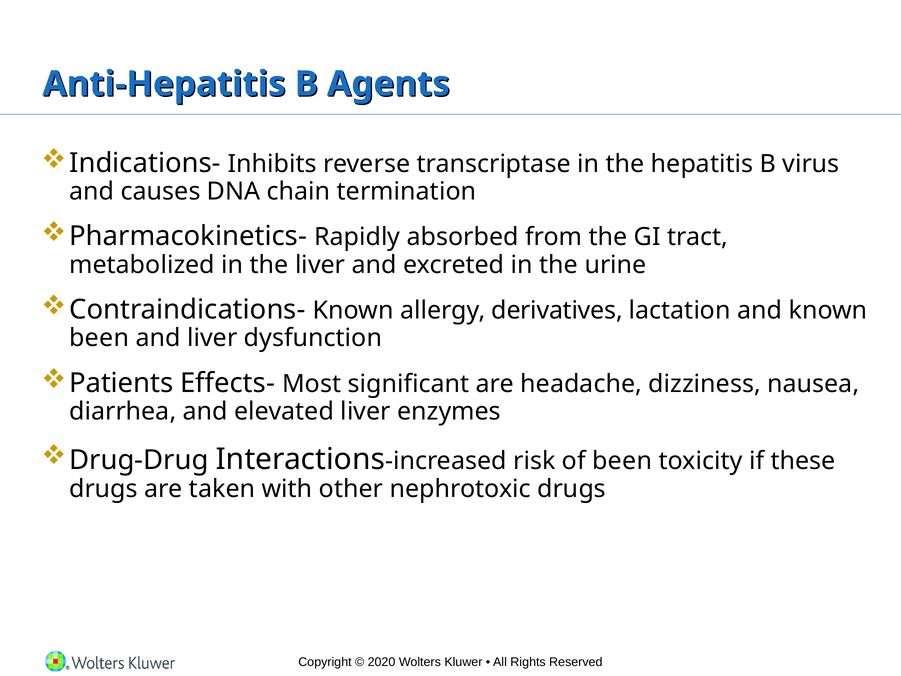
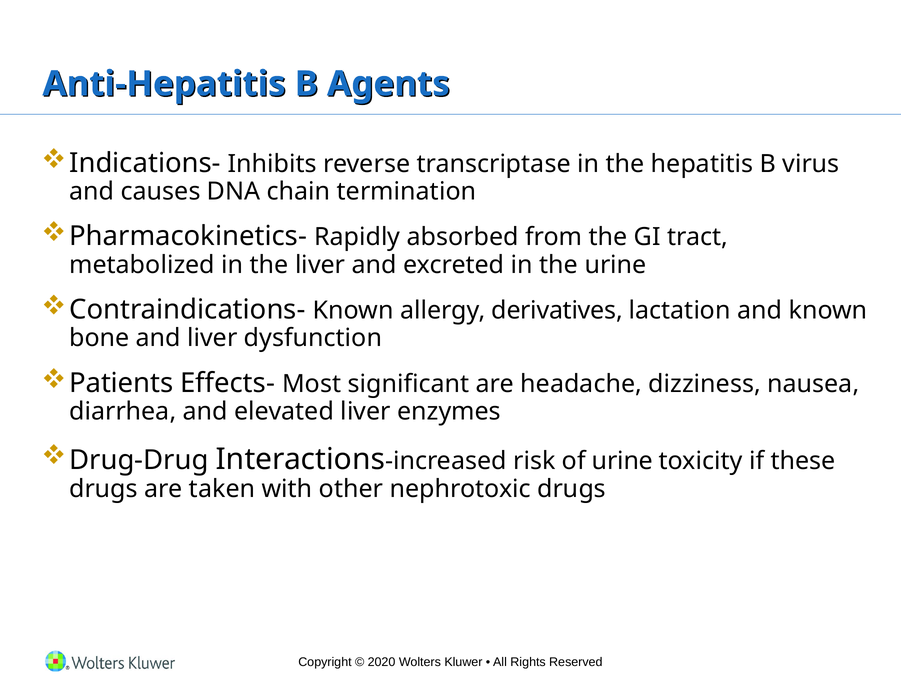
been at (99, 338): been -> bone
of been: been -> urine
